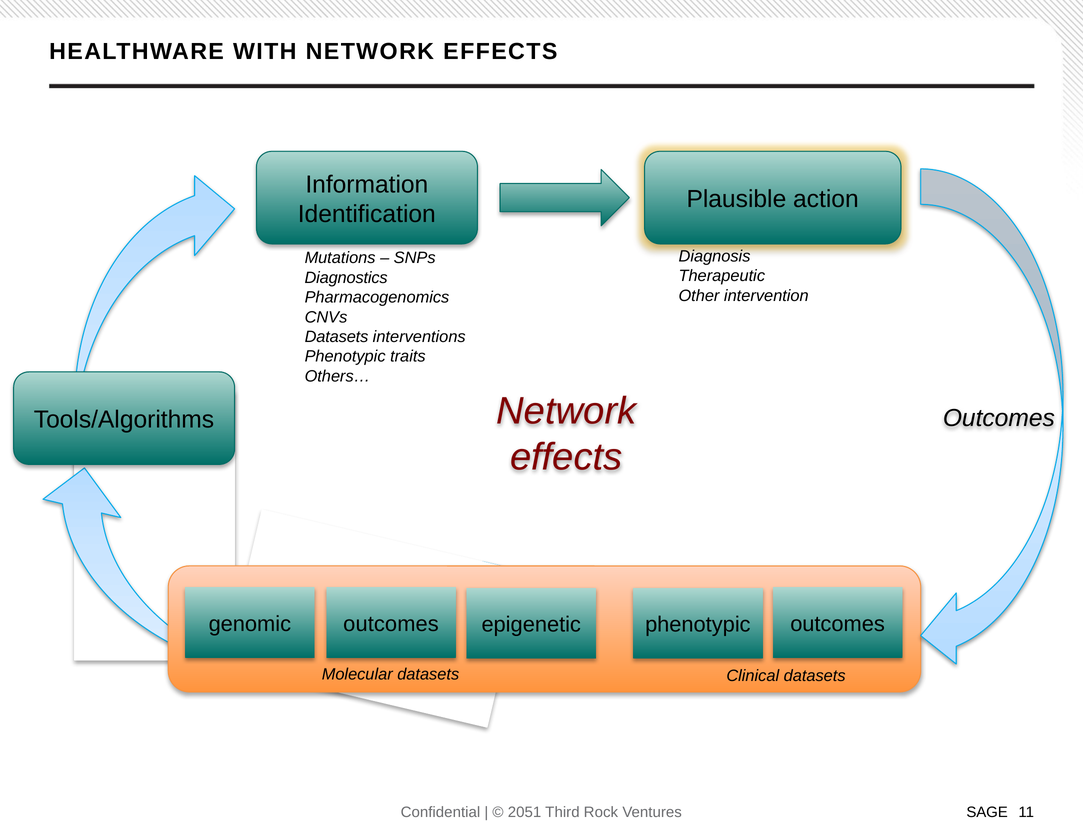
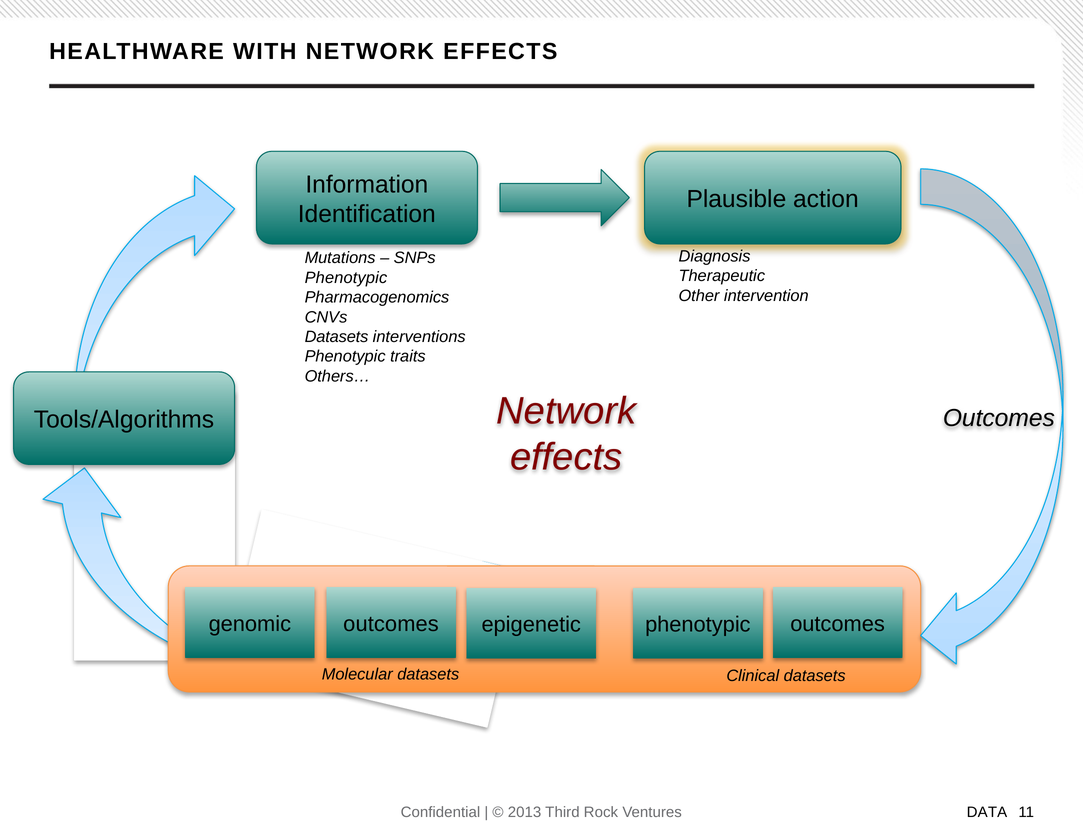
Diagnostics at (346, 278): Diagnostics -> Phenotypic
2051: 2051 -> 2013
SAGE: SAGE -> DATA
